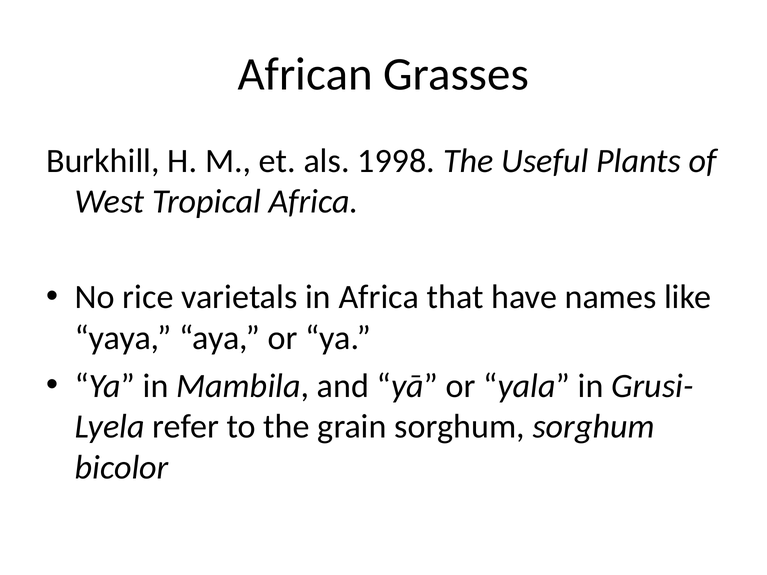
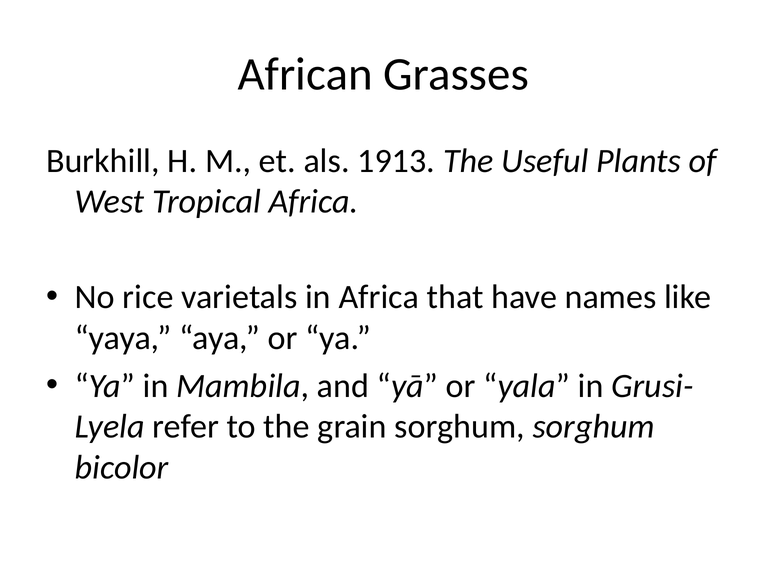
1998: 1998 -> 1913
